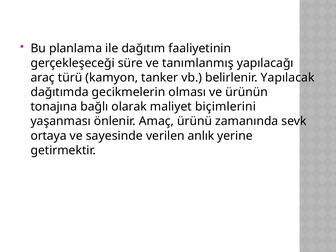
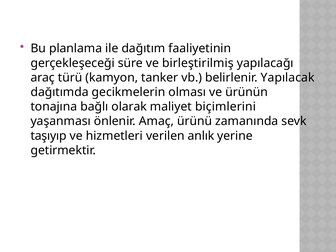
tanımlanmış: tanımlanmış -> birleştirilmiş
ortaya: ortaya -> taşıyıp
sayesinde: sayesinde -> hizmetleri
